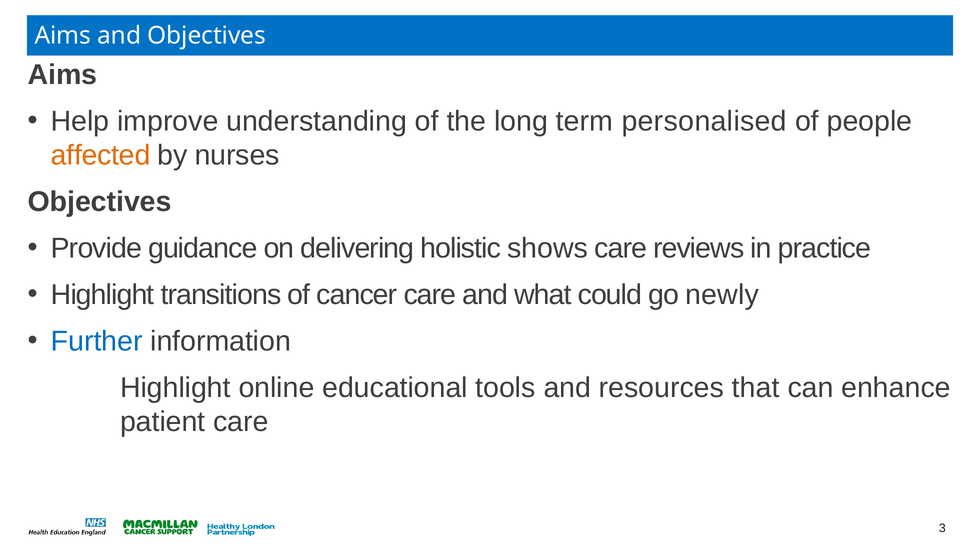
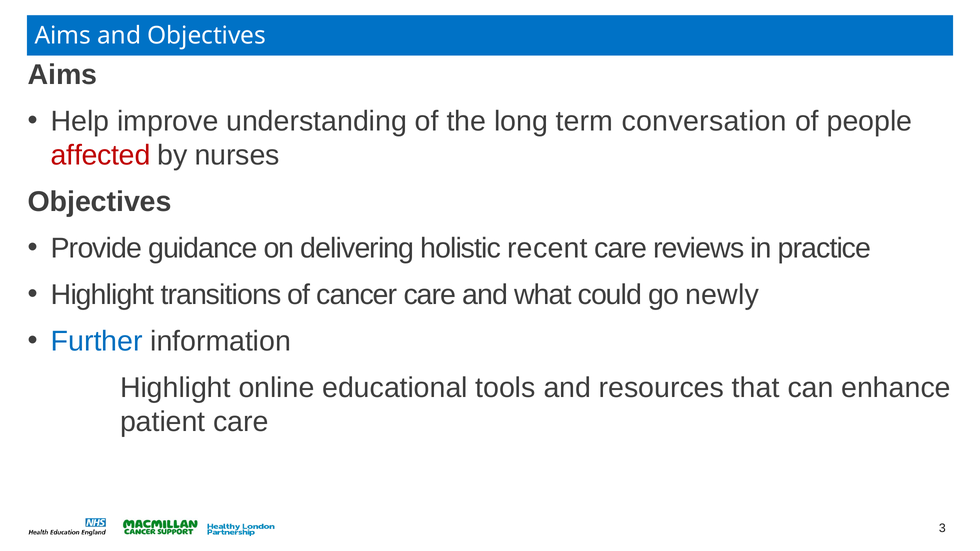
personalised: personalised -> conversation
affected colour: orange -> red
shows: shows -> recent
